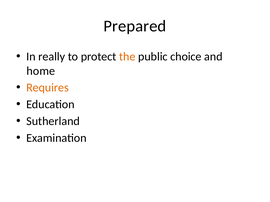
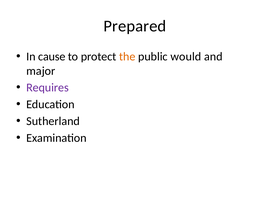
really: really -> cause
choice: choice -> would
home: home -> major
Requires colour: orange -> purple
